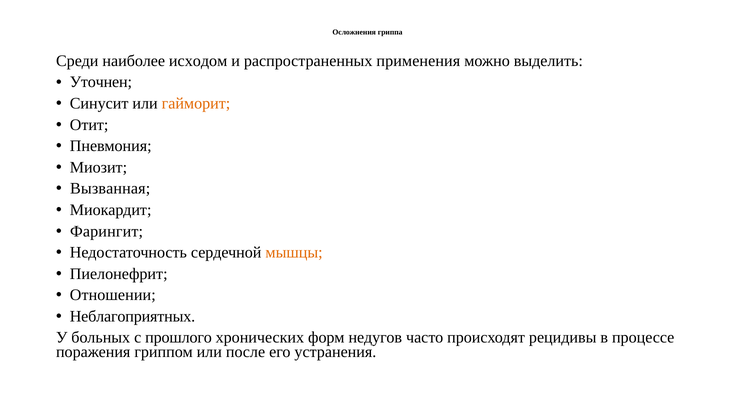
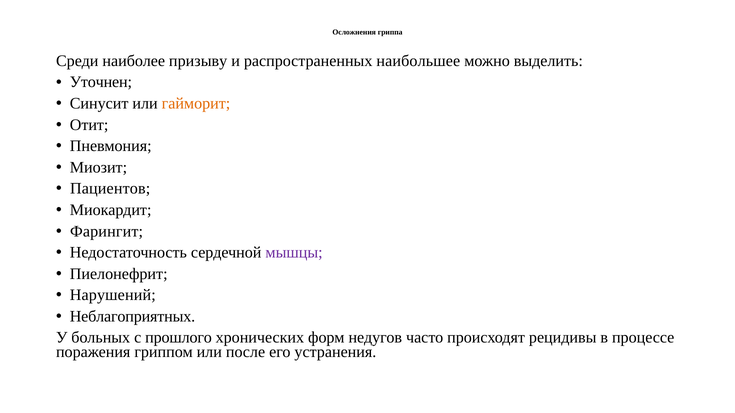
исходом: исходом -> призыву
применения: применения -> наибольшее
Вызванная: Вызванная -> Пациентов
мышцы colour: orange -> purple
Отношении: Отношении -> Нарушений
